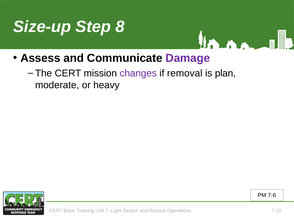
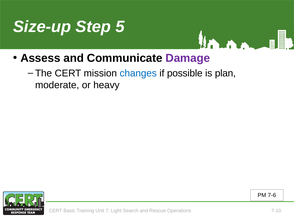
8: 8 -> 5
changes colour: purple -> blue
removal: removal -> possible
